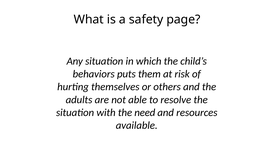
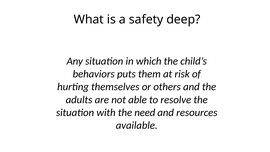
page: page -> deep
